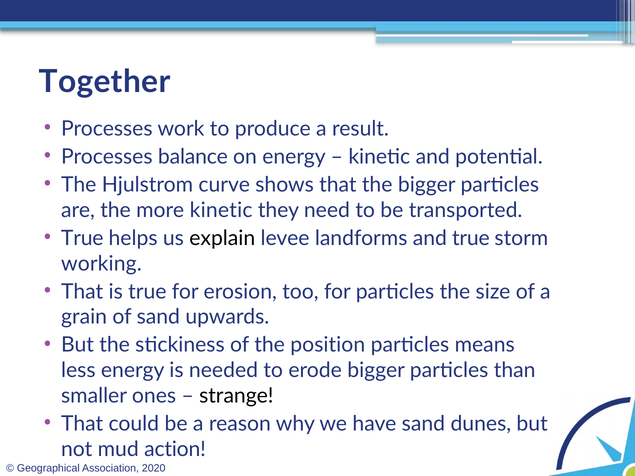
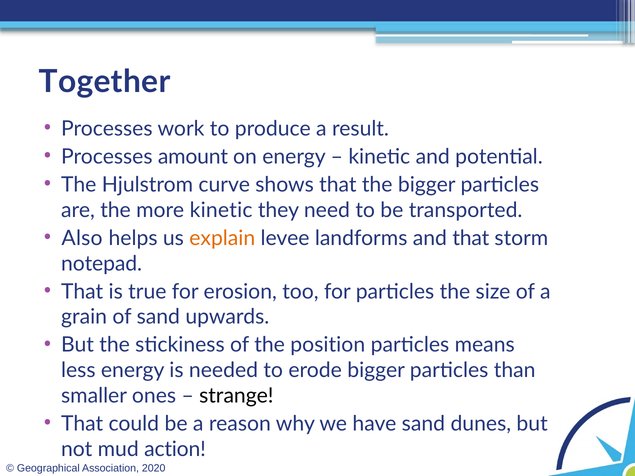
balance: balance -> amount
True at (82, 238): True -> Also
explain colour: black -> orange
and true: true -> that
working: working -> notepad
